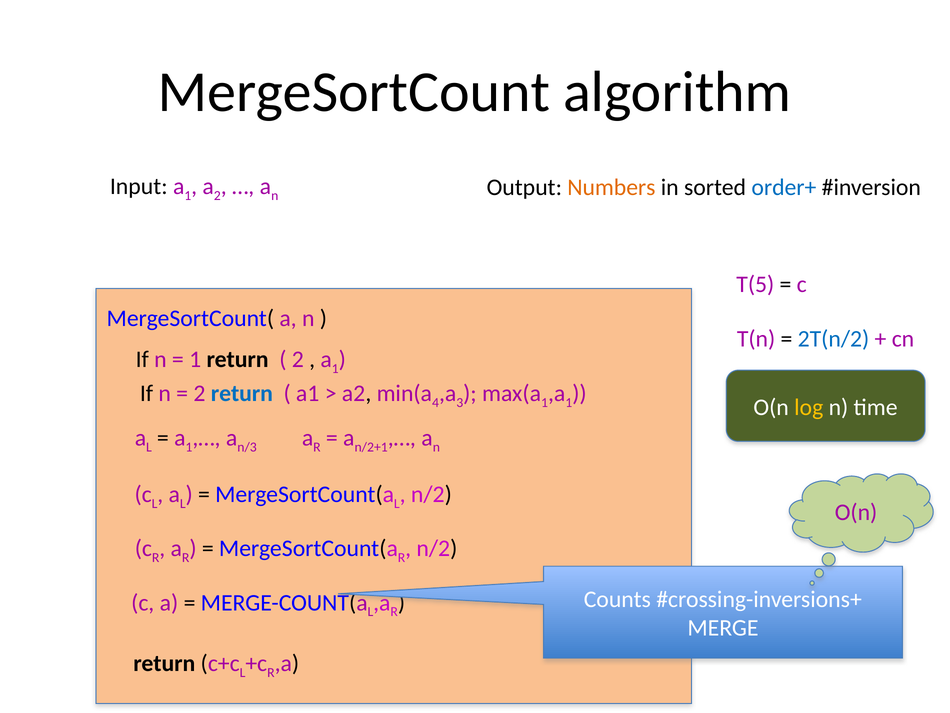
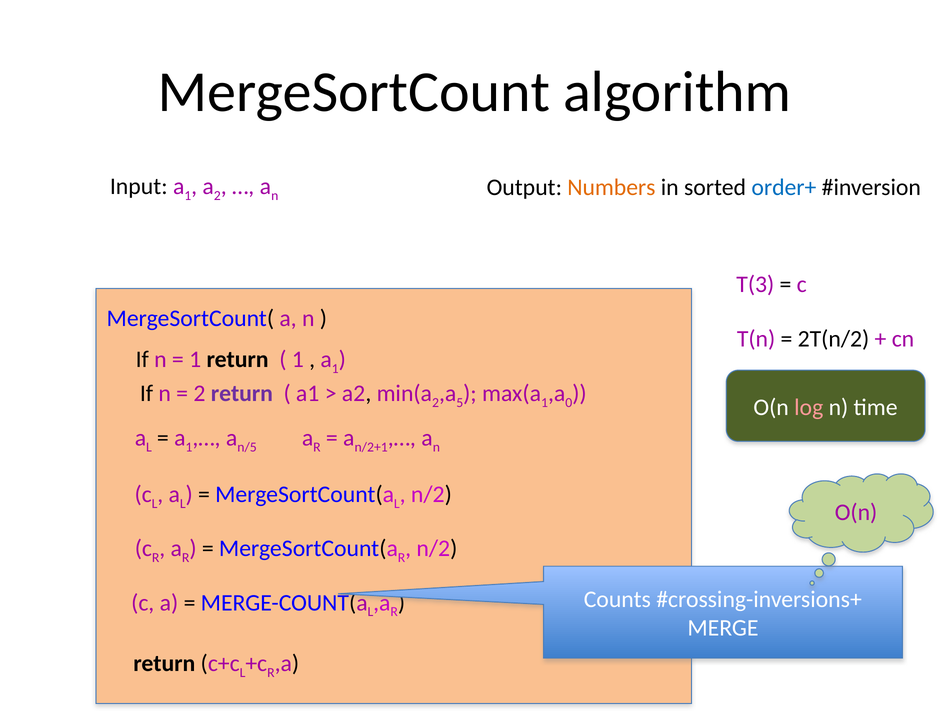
T(5: T(5 -> T(3
2T(n/2 colour: blue -> black
2 at (298, 359): 2 -> 1
return at (242, 393) colour: blue -> purple
4 at (436, 402): 4 -> 2
3: 3 -> 5
1 at (569, 402): 1 -> 0
log colour: yellow -> pink
n/3: n/3 -> n/5
